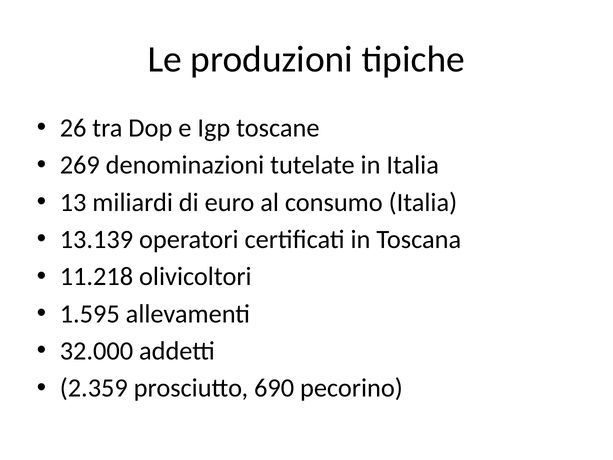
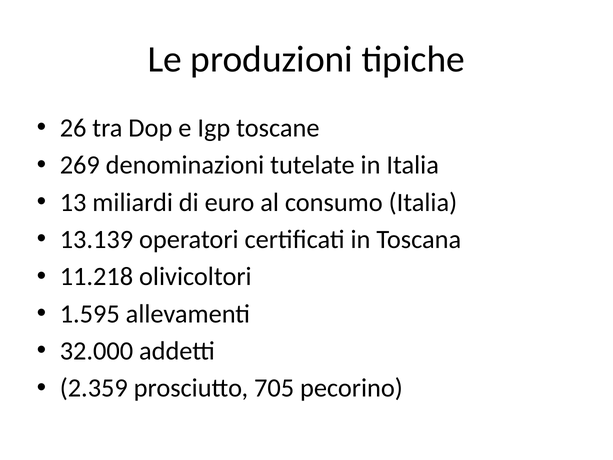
690: 690 -> 705
